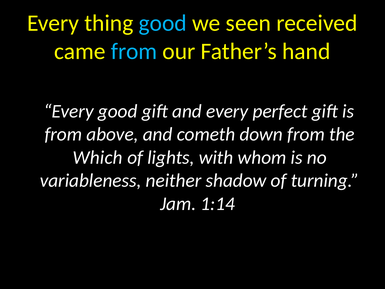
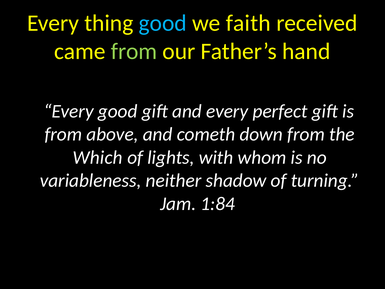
seen: seen -> faith
from at (134, 51) colour: light blue -> light green
1:14: 1:14 -> 1:84
